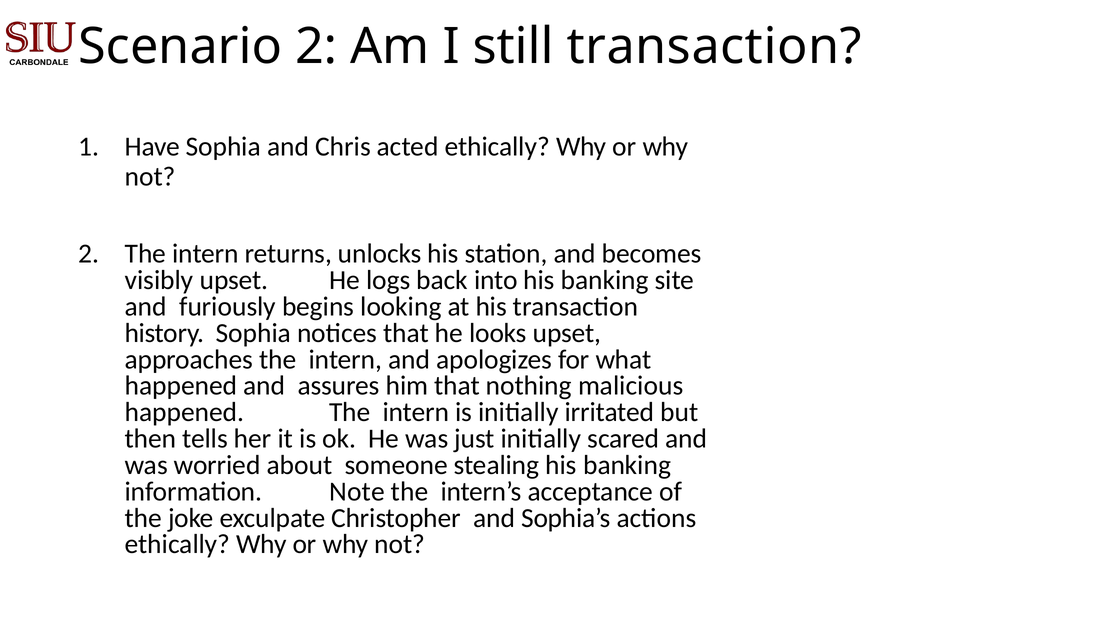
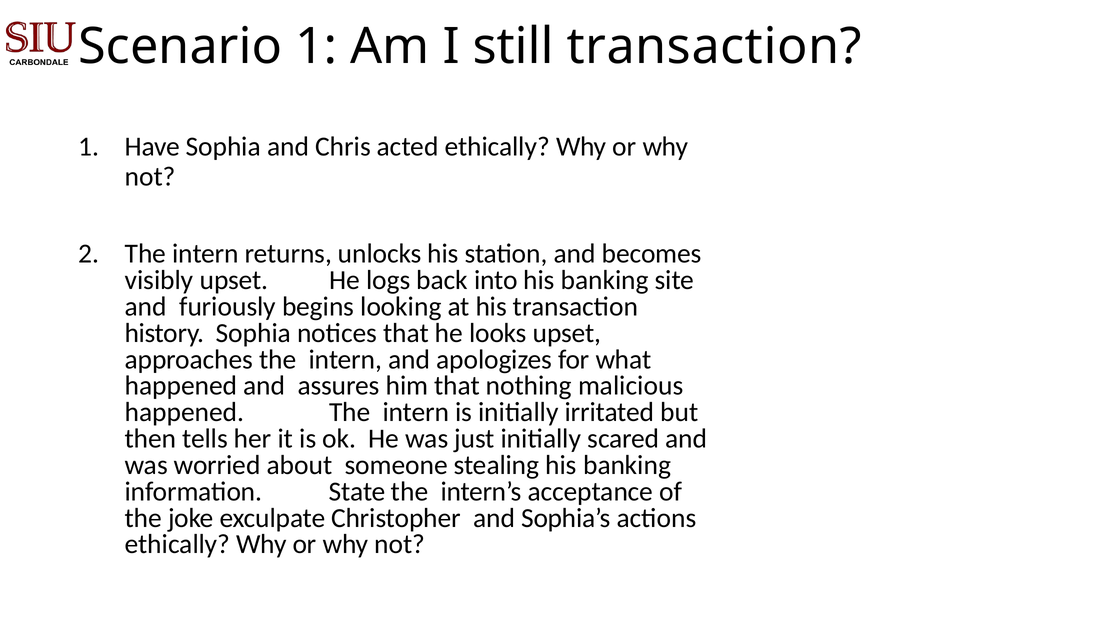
Scenario 2: 2 -> 1
Note: Note -> State
